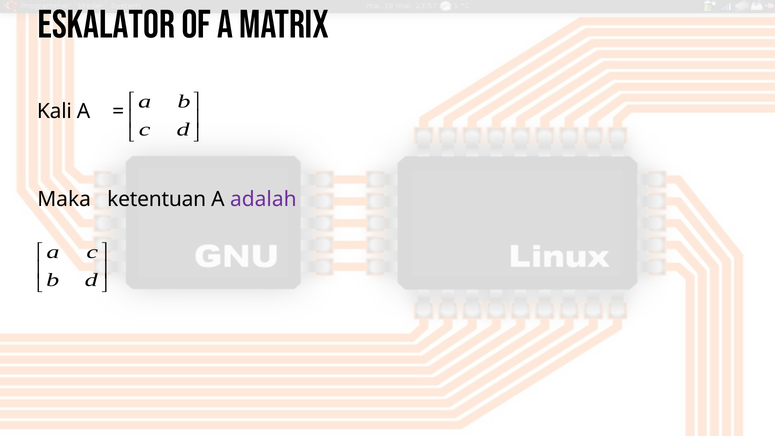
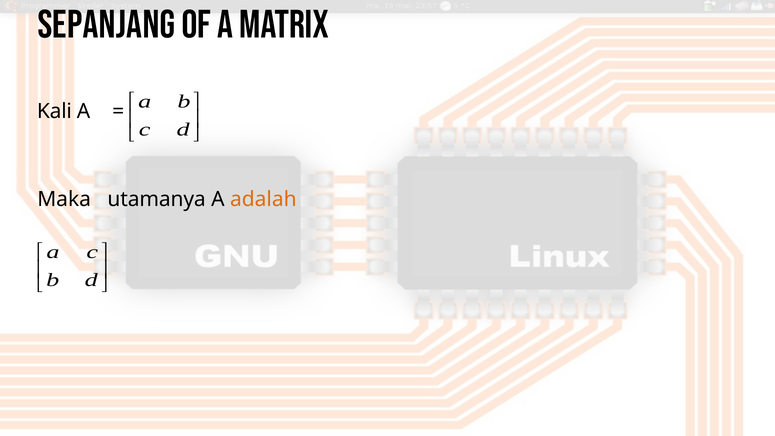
ESKALATOR: ESKALATOR -> SEPANJANG
ketentuan: ketentuan -> utamanya
adalah colour: purple -> orange
